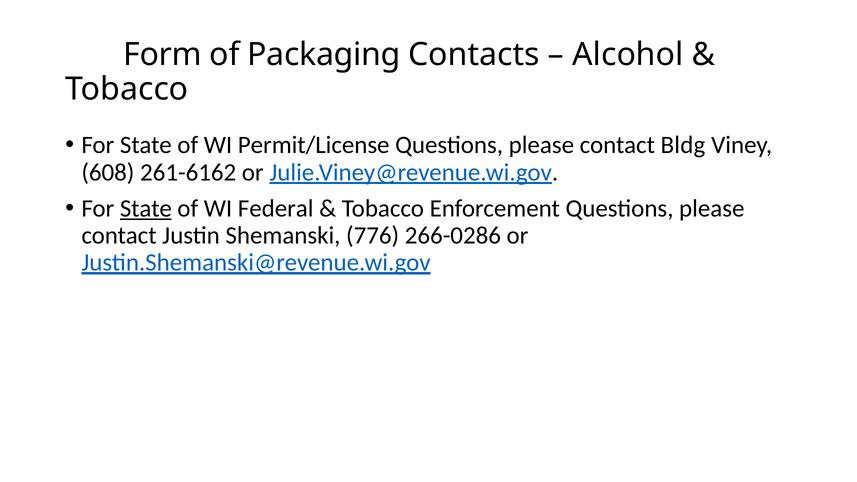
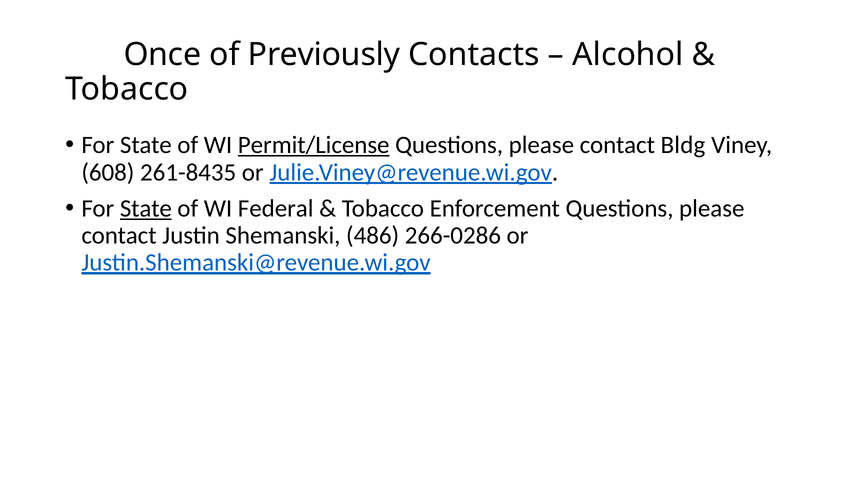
Form: Form -> Once
Packaging: Packaging -> Previously
Permit/License underline: none -> present
261-6162: 261-6162 -> 261-8435
776: 776 -> 486
